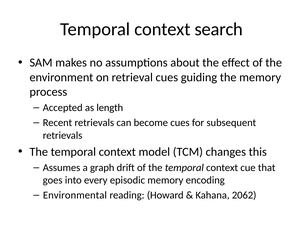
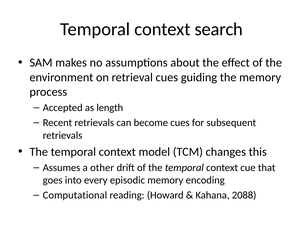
graph: graph -> other
Environmental: Environmental -> Computational
2062: 2062 -> 2088
